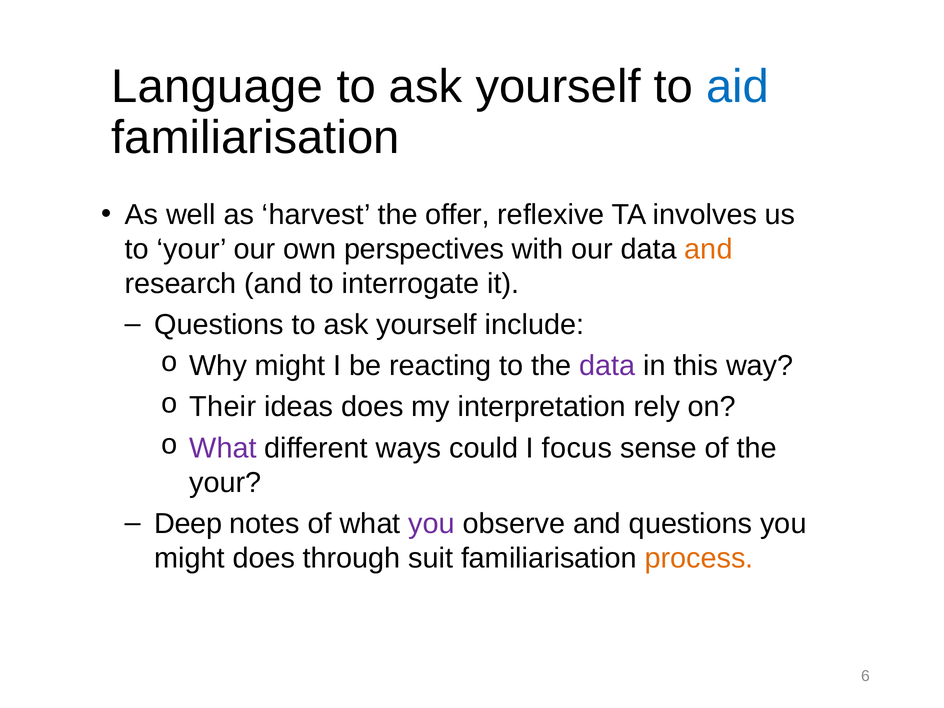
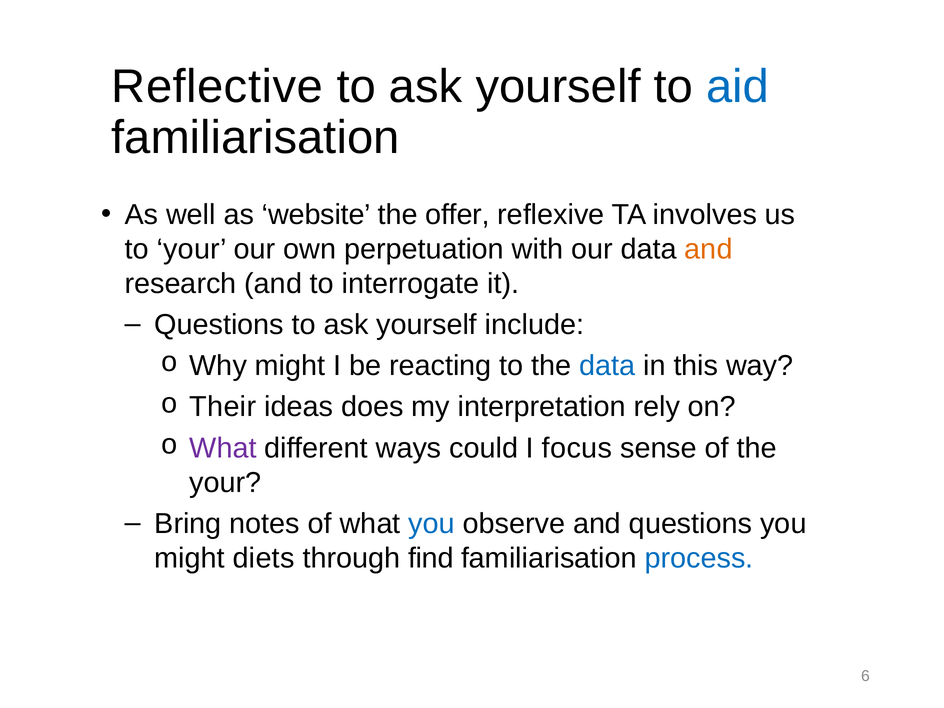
Language: Language -> Reflective
harvest: harvest -> website
perspectives: perspectives -> perpetuation
data at (607, 366) colour: purple -> blue
Deep: Deep -> Bring
you at (432, 524) colour: purple -> blue
might does: does -> diets
suit: suit -> find
process colour: orange -> blue
